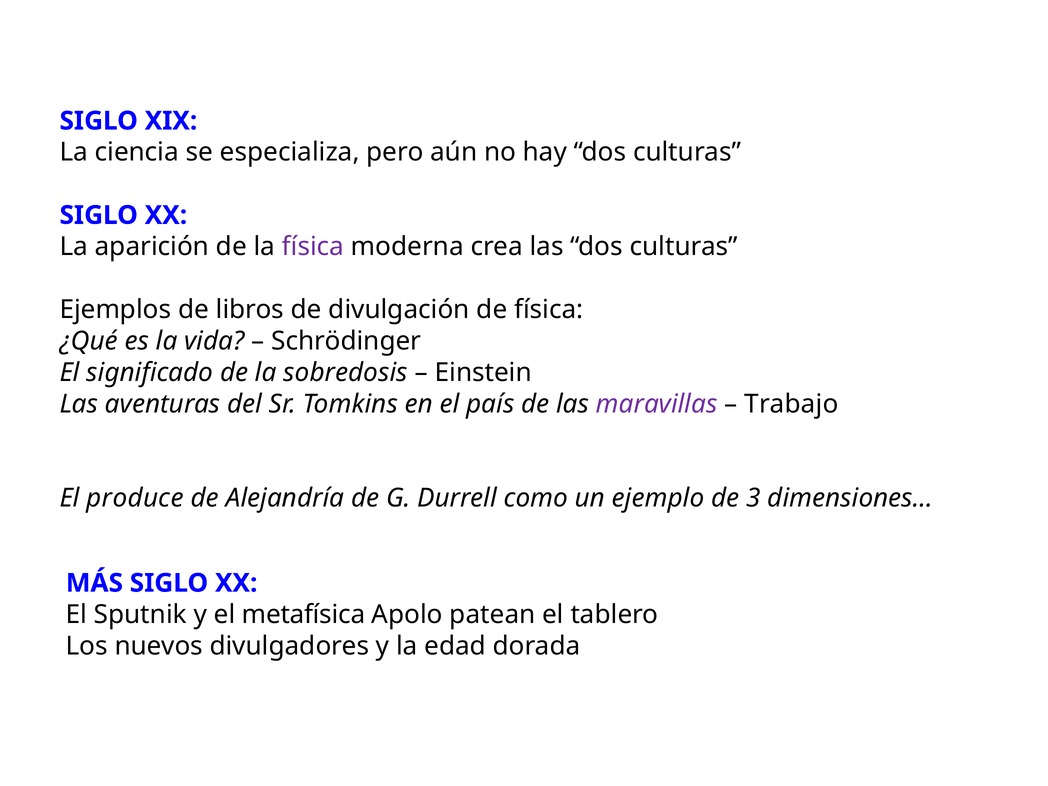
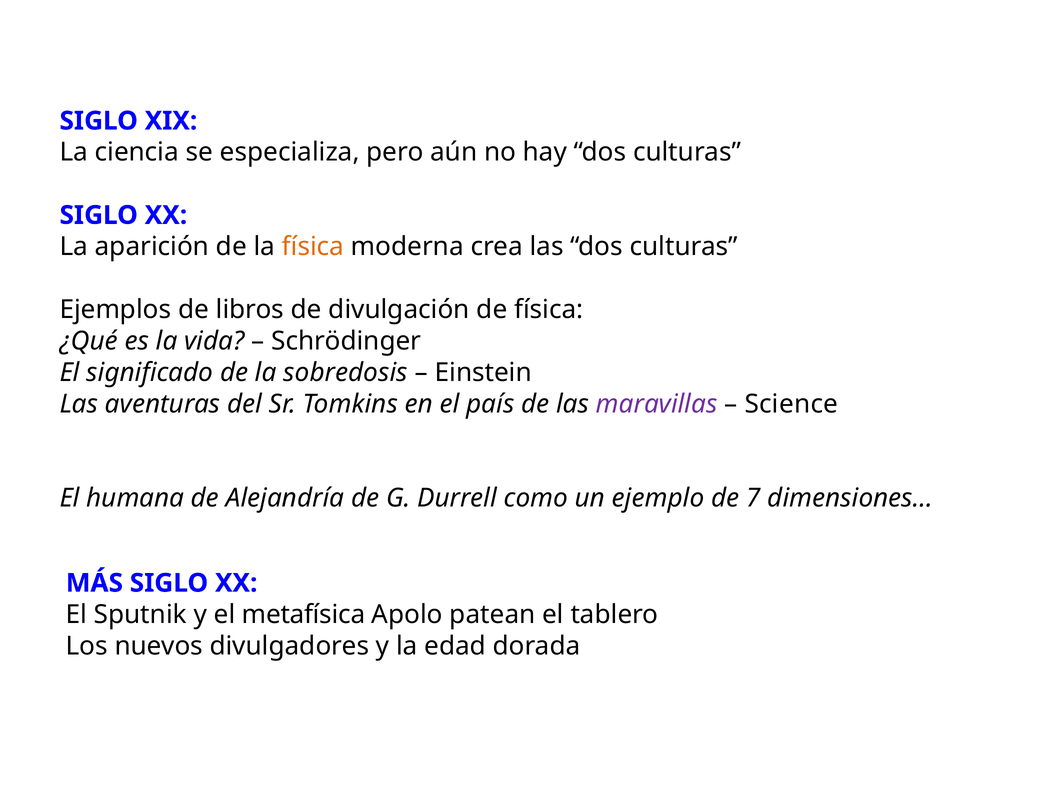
física at (313, 247) colour: purple -> orange
Trabajo: Trabajo -> Science
produce: produce -> humana
3: 3 -> 7
